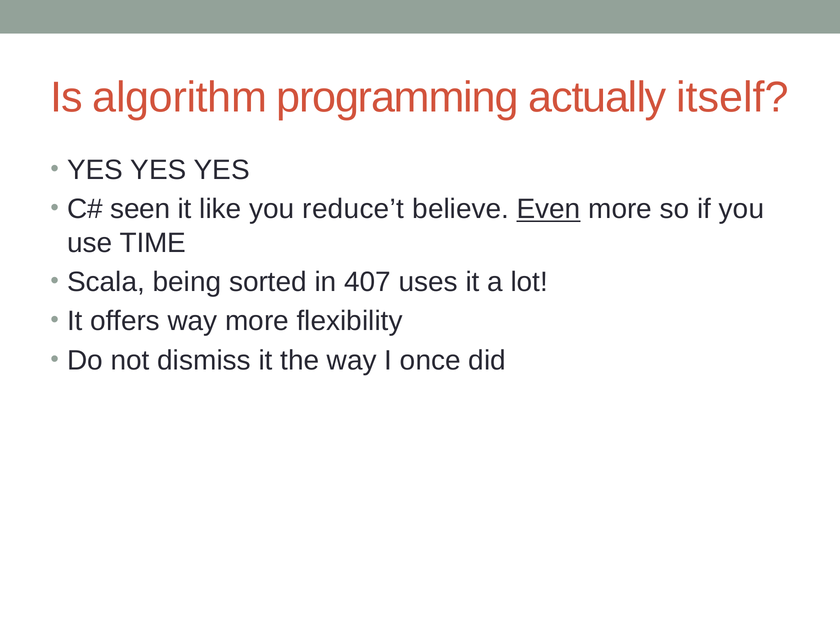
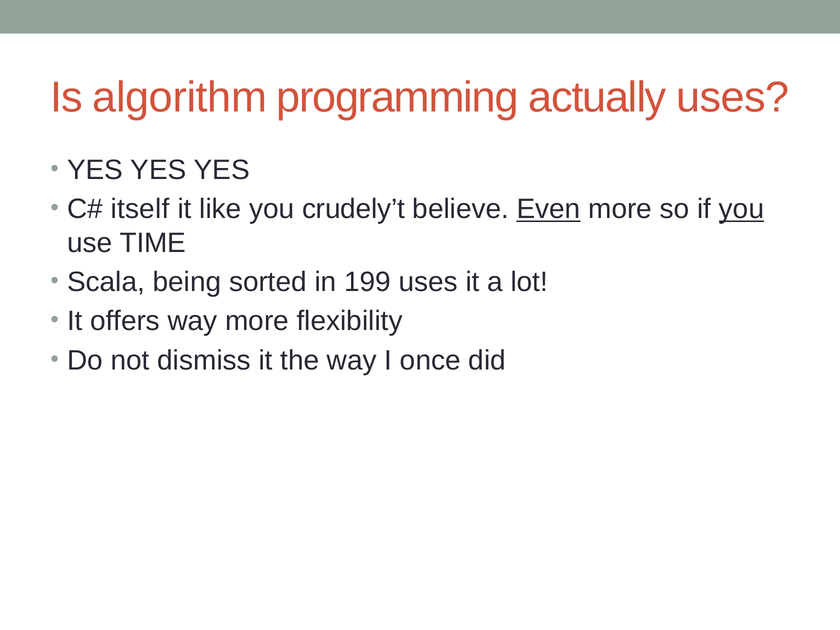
actually itself: itself -> uses
seen: seen -> itself
reduce’t: reduce’t -> crudely’t
you at (741, 209) underline: none -> present
407: 407 -> 199
